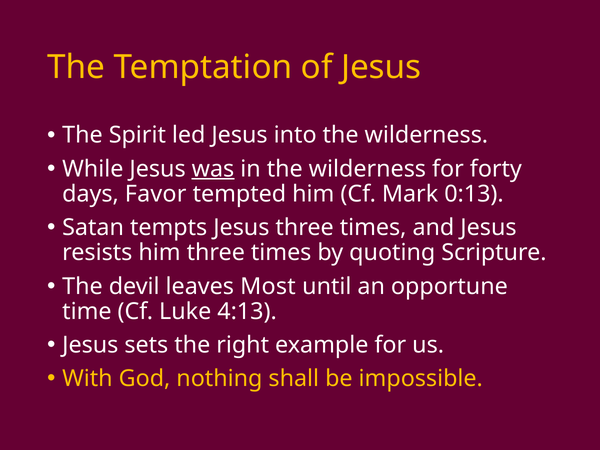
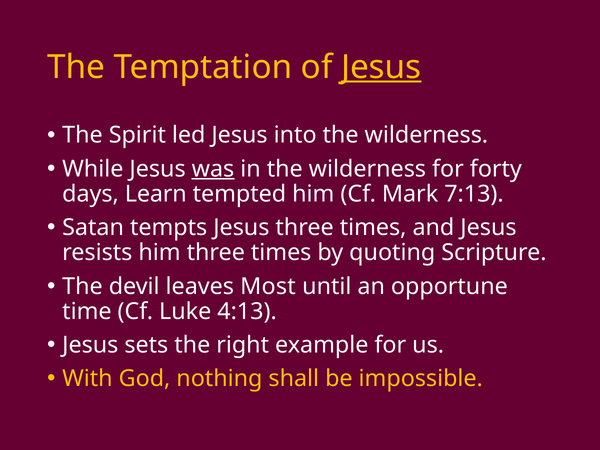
Jesus at (381, 67) underline: none -> present
Favor: Favor -> Learn
0:13: 0:13 -> 7:13
